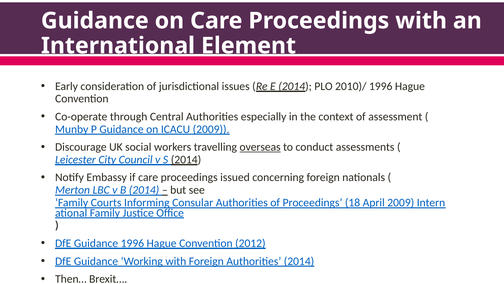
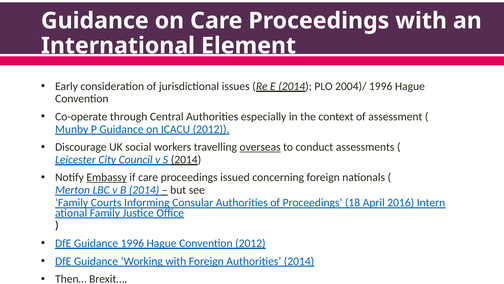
2010)/: 2010)/ -> 2004)/
ICACU 2009: 2009 -> 2012
Embassy underline: none -> present
April 2009: 2009 -> 2016
